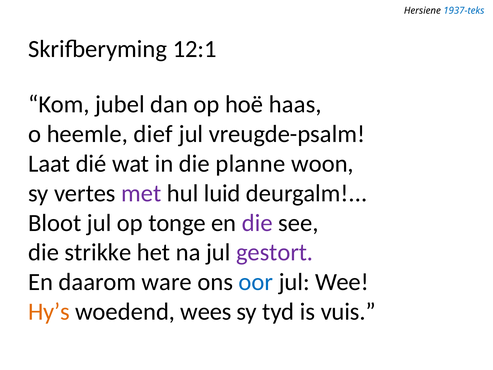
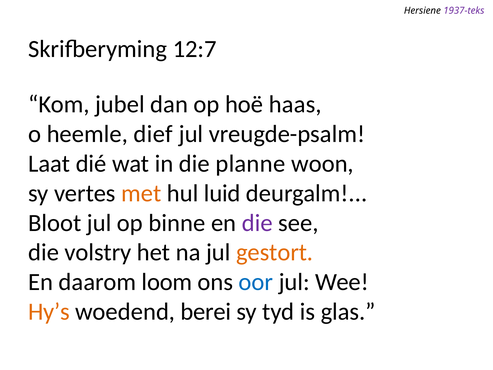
1937-teks colour: blue -> purple
12:1: 12:1 -> 12:7
met colour: purple -> orange
tonge: tonge -> binne
strikke: strikke -> volstry
gestort colour: purple -> orange
ware: ware -> loom
wees: wees -> berei
vuis: vuis -> glas
